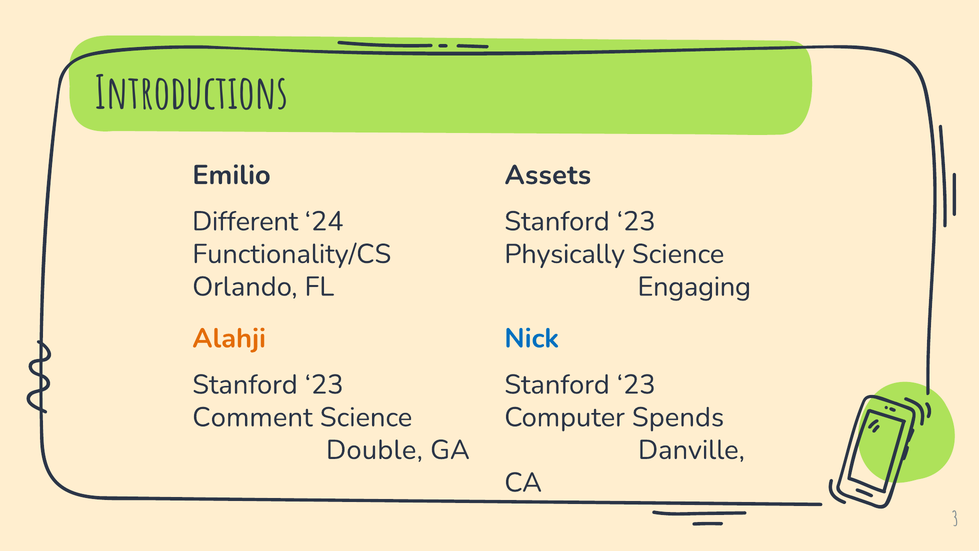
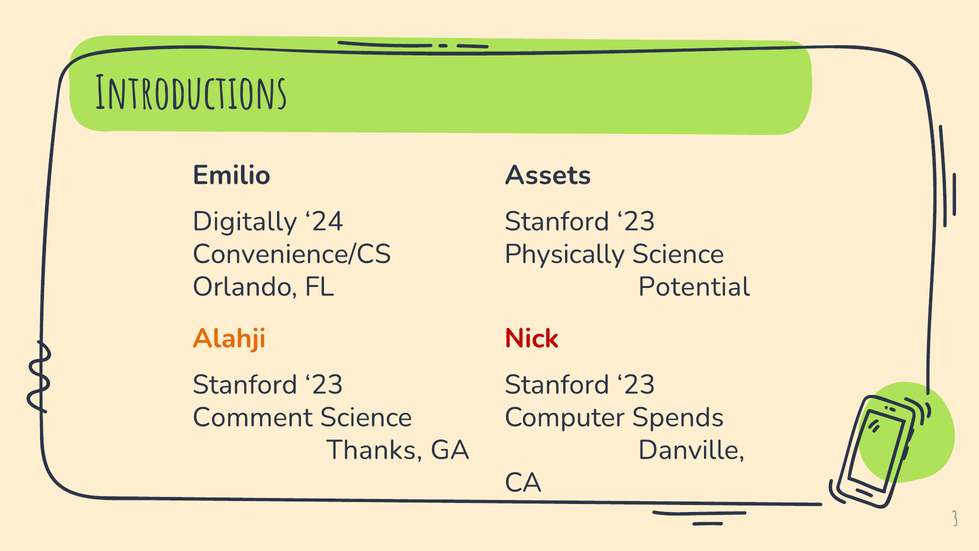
Different: Different -> Digitally
Functionality/CS: Functionality/CS -> Convenience/CS
Engaging: Engaging -> Potential
Nick colour: blue -> red
Double: Double -> Thanks
